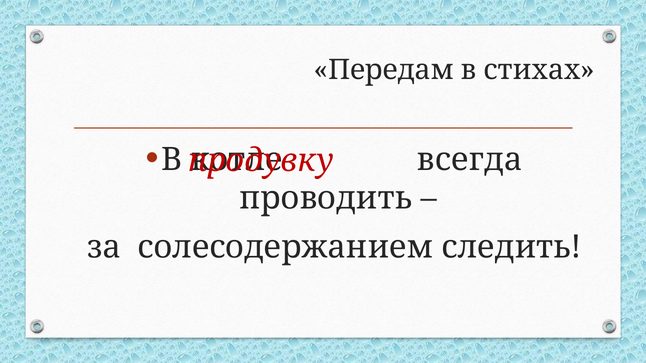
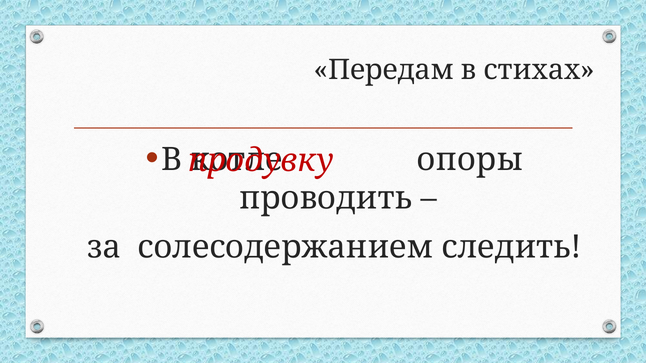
всегда: всегда -> опоры
